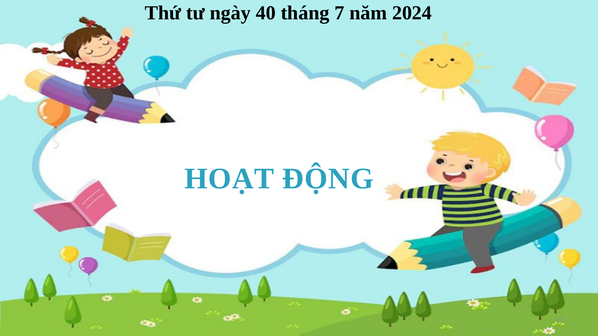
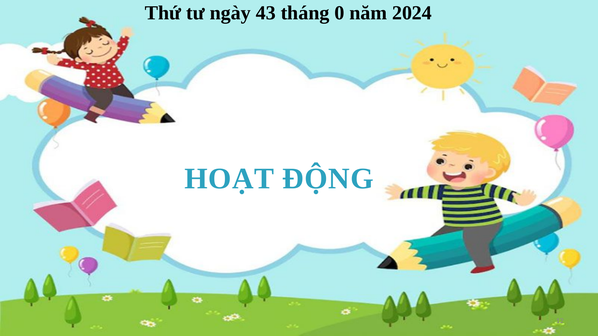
40: 40 -> 43
7: 7 -> 0
